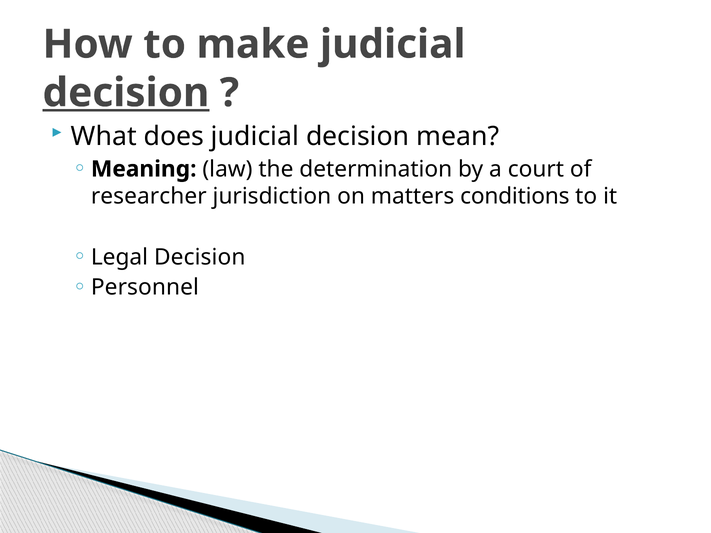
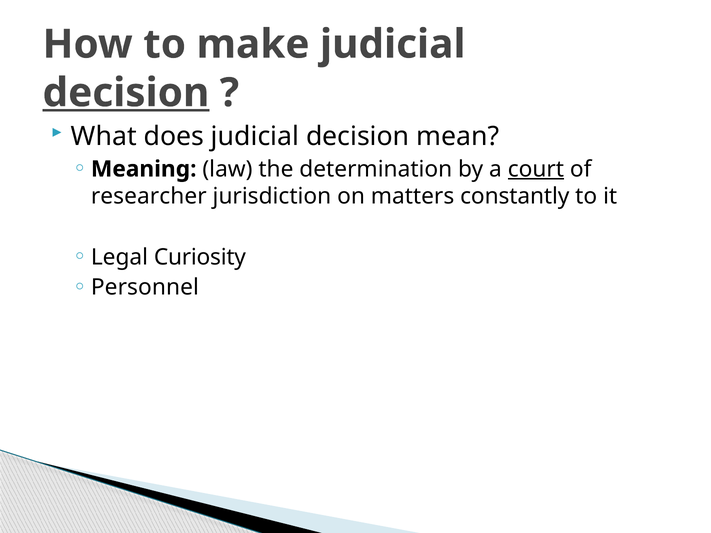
court underline: none -> present
conditions: conditions -> constantly
Legal Decision: Decision -> Curiosity
